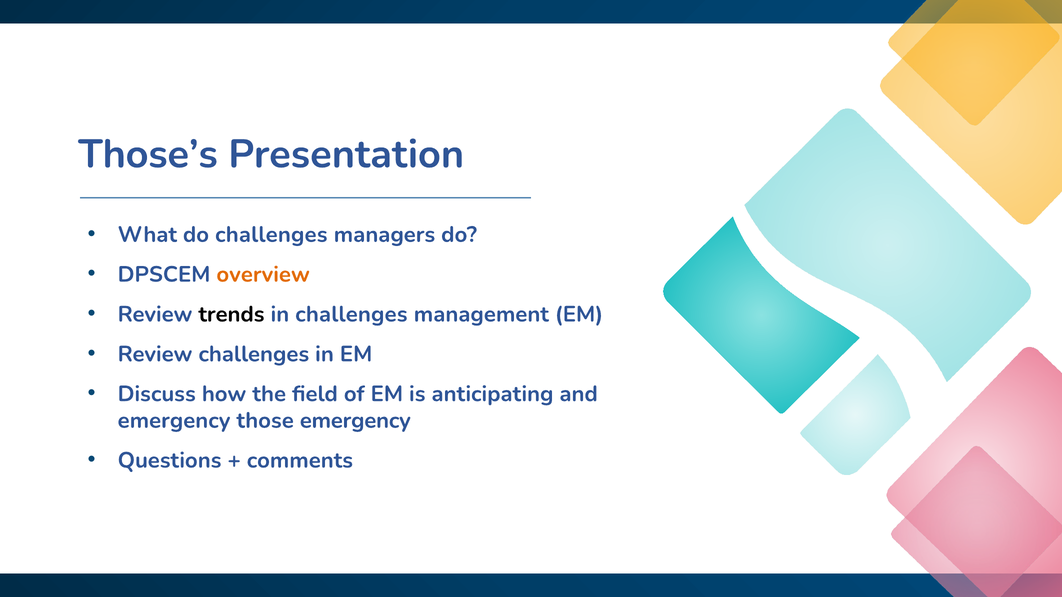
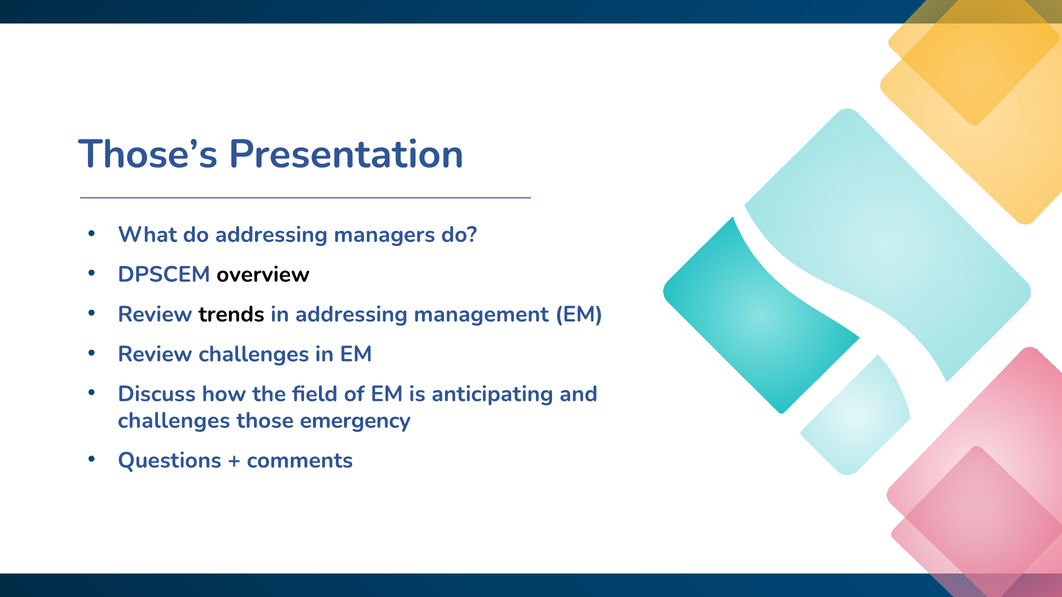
do challenges: challenges -> addressing
overview colour: orange -> black
in challenges: challenges -> addressing
emergency at (174, 421): emergency -> challenges
